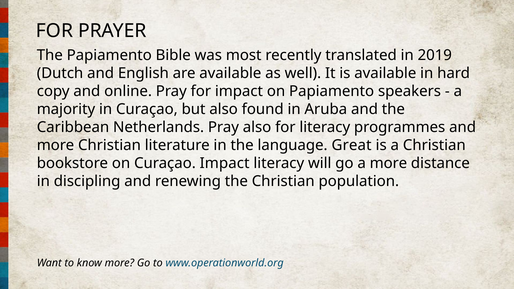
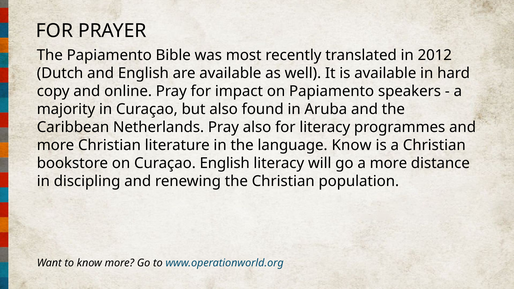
2019: 2019 -> 2012
language Great: Great -> Know
Curaçao Impact: Impact -> English
